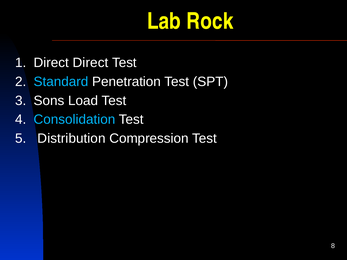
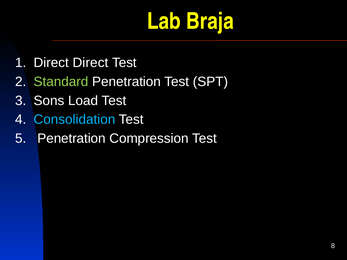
Rock: Rock -> Braja
Standard colour: light blue -> light green
5 Distribution: Distribution -> Penetration
